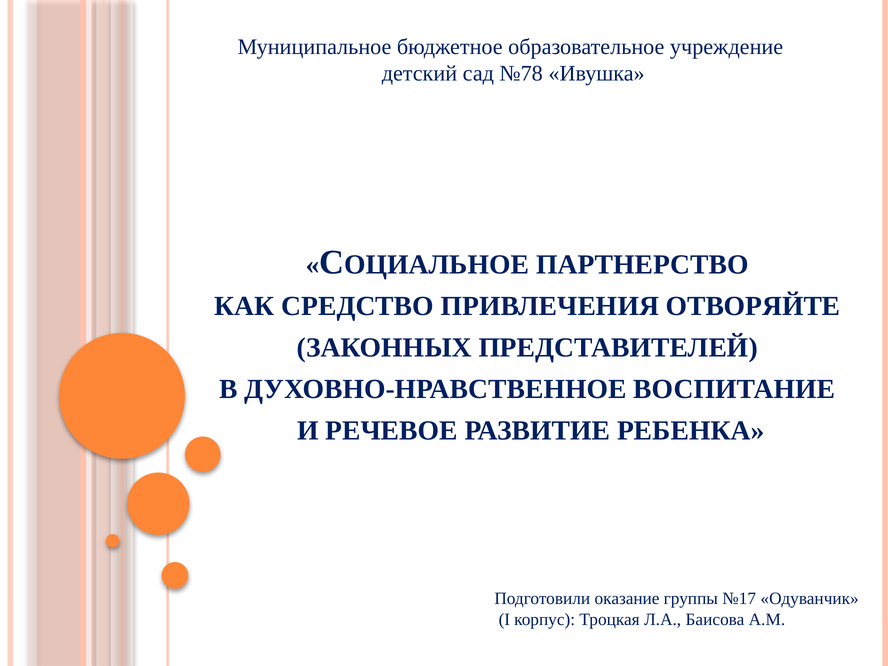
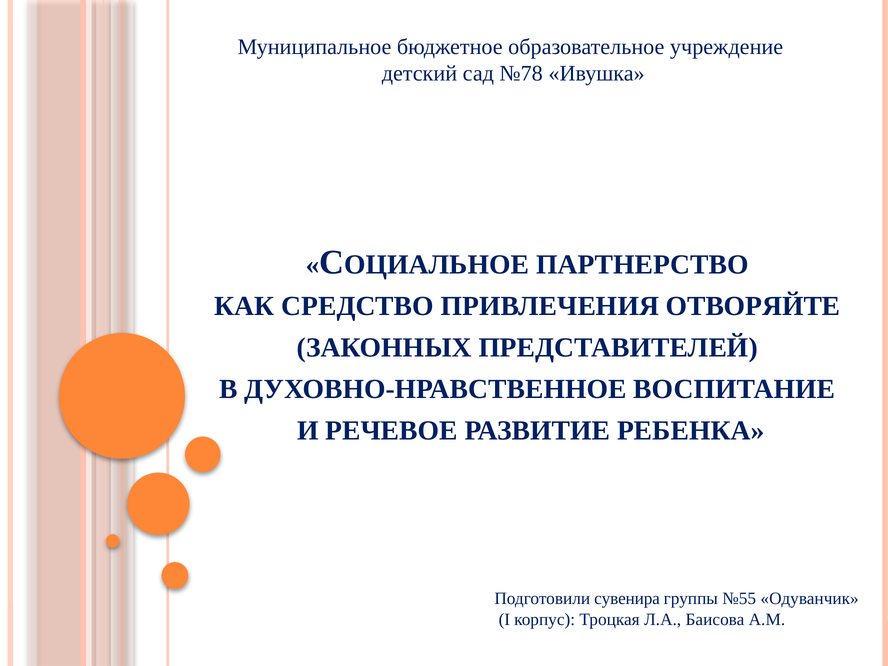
оказание: оказание -> сувенира
№17: №17 -> №55
